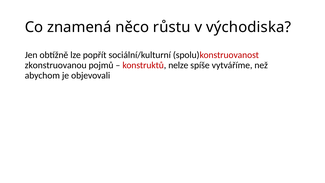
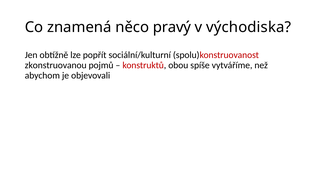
růstu: růstu -> pravý
nelze: nelze -> obou
